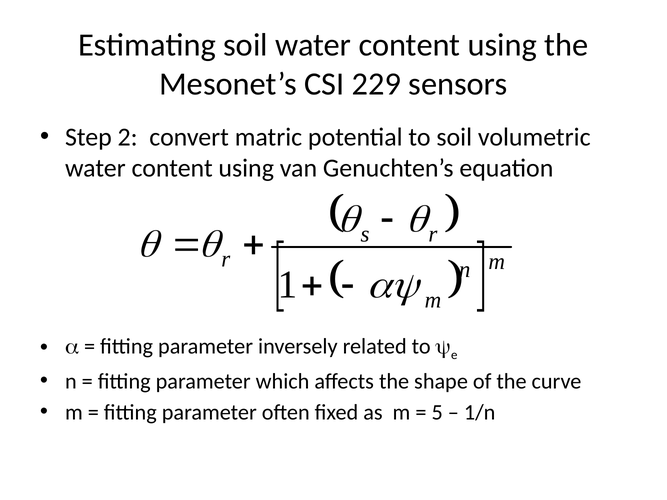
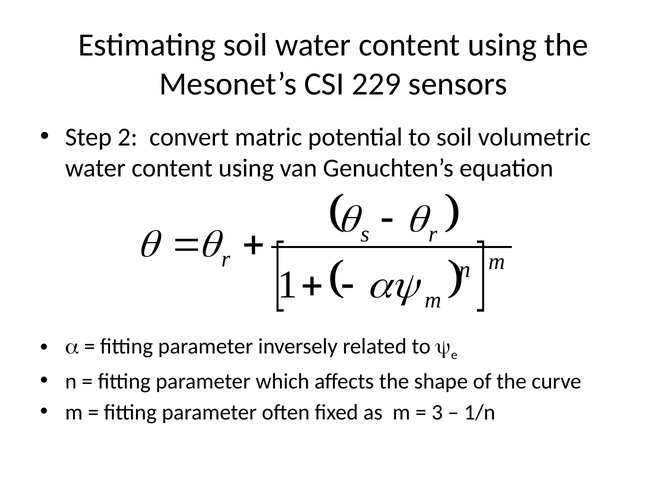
5: 5 -> 3
